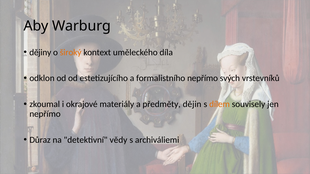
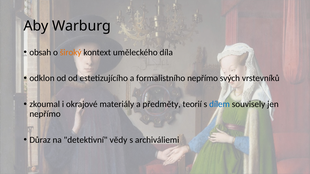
dějiny: dějiny -> obsah
dějin: dějin -> teorií
dílem colour: orange -> blue
